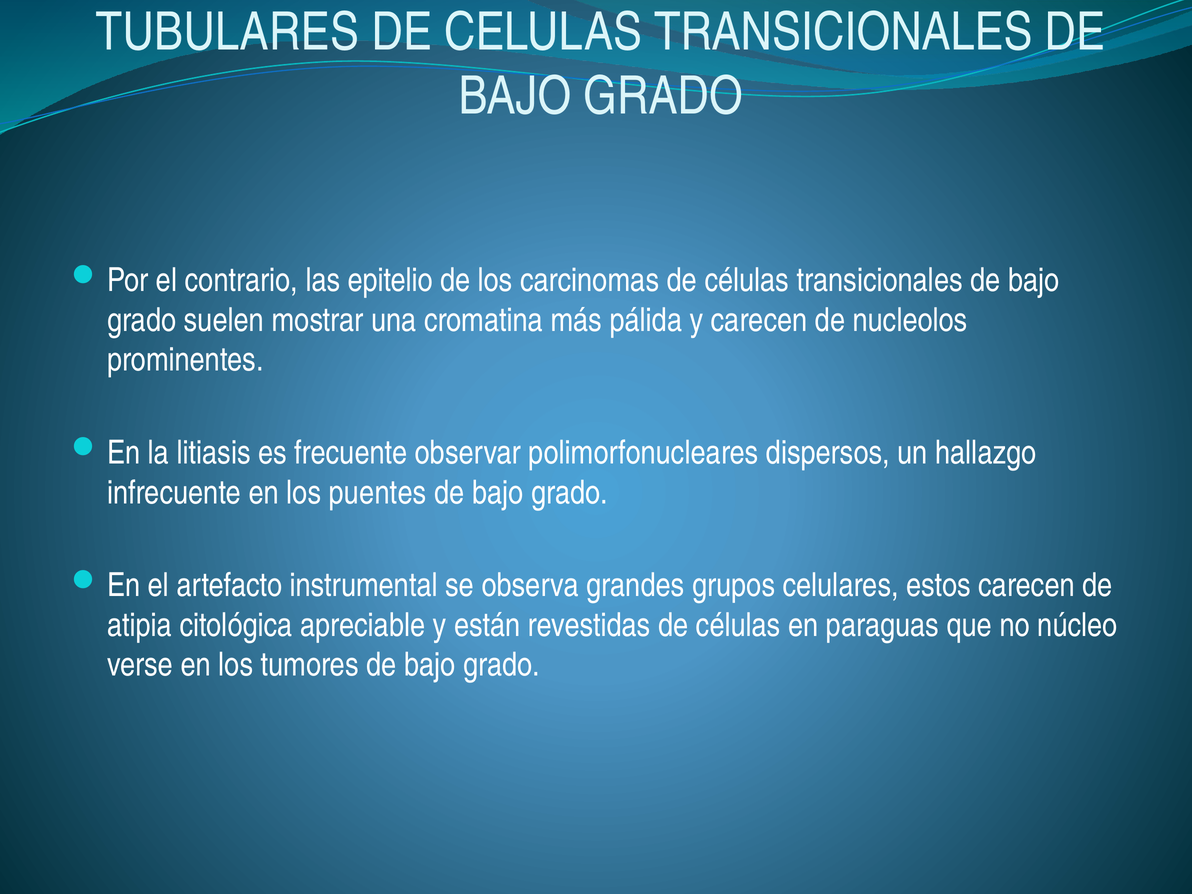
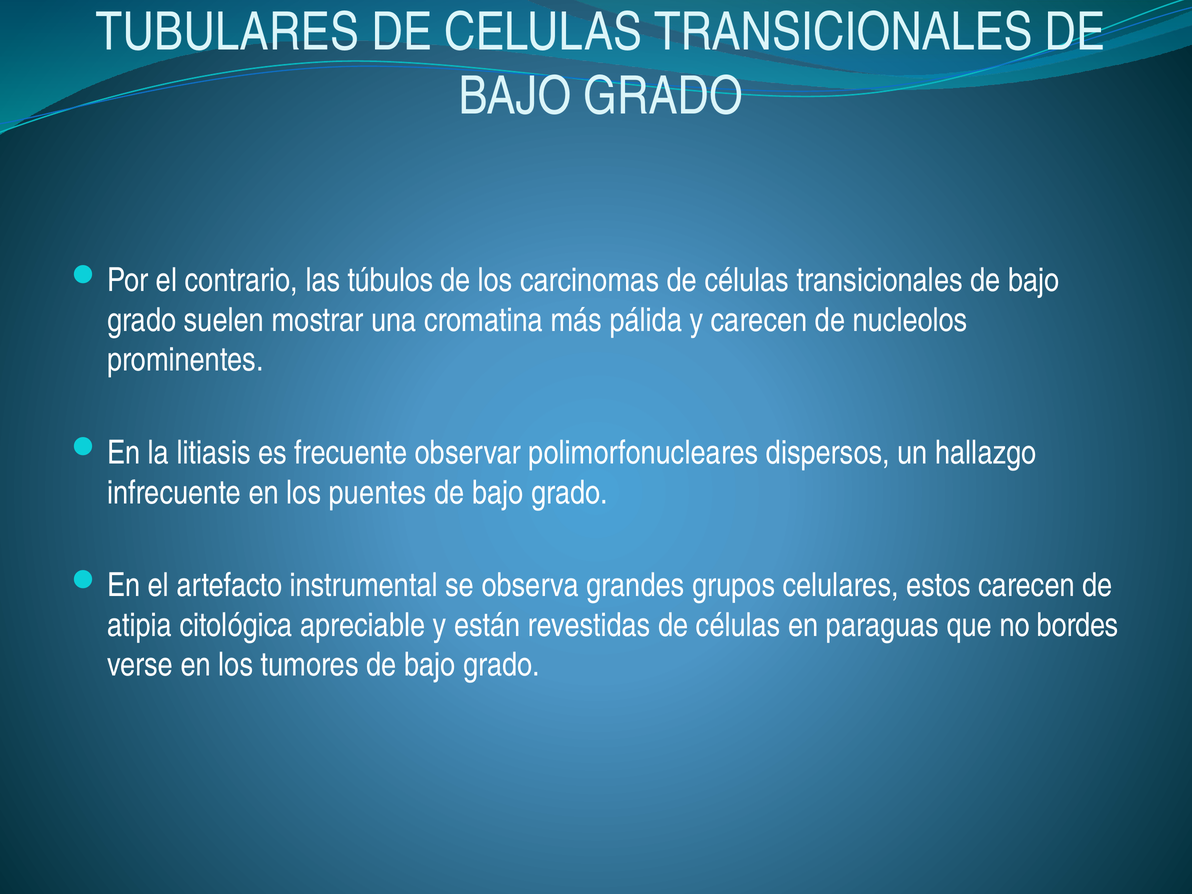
epitelio: epitelio -> túbulos
núcleo: núcleo -> bordes
